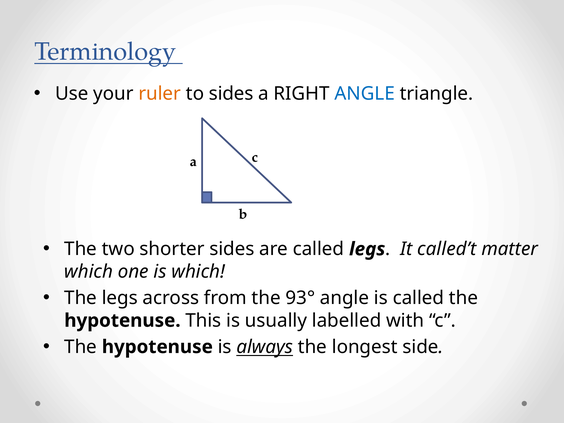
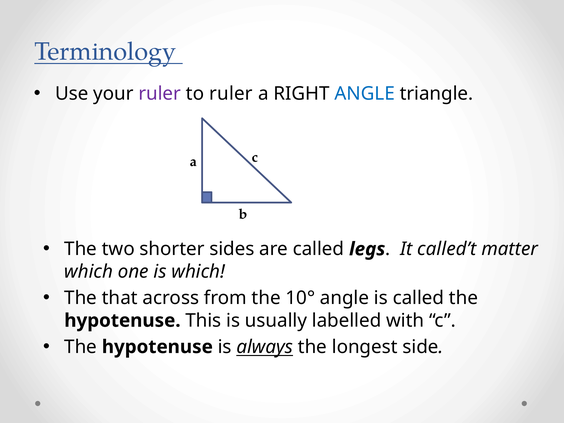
ruler at (160, 94) colour: orange -> purple
to sides: sides -> ruler
The legs: legs -> that
93°: 93° -> 10°
